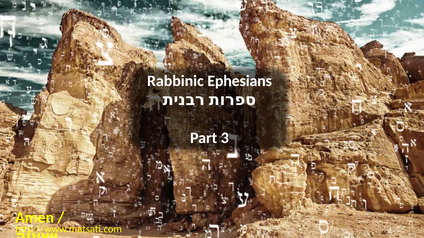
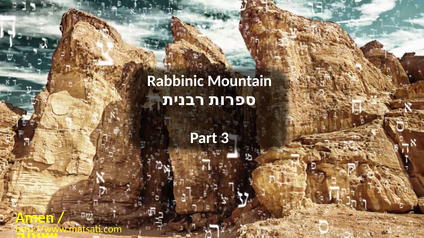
Ephesians: Ephesians -> Mountain
